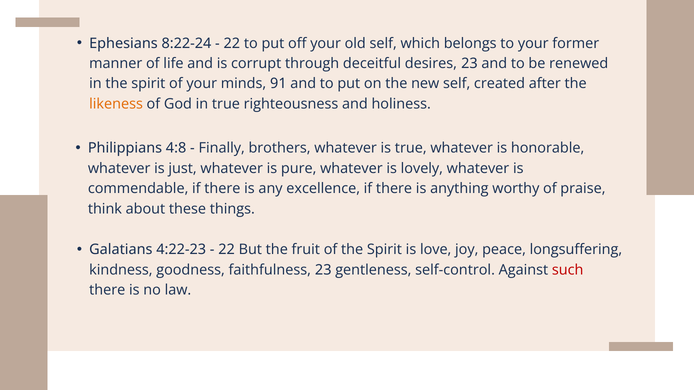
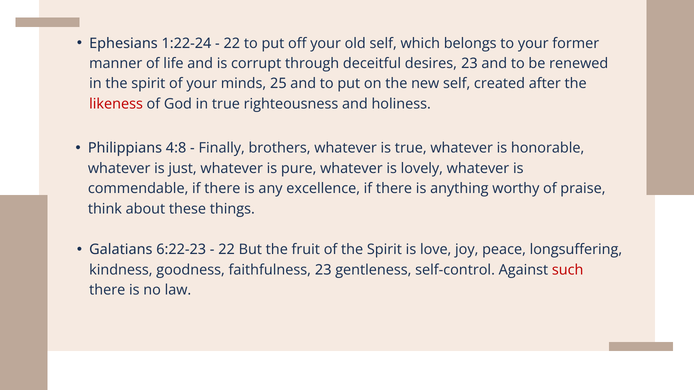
8:22-24: 8:22-24 -> 1:22-24
91: 91 -> 25
likeness colour: orange -> red
4:22-23: 4:22-23 -> 6:22-23
